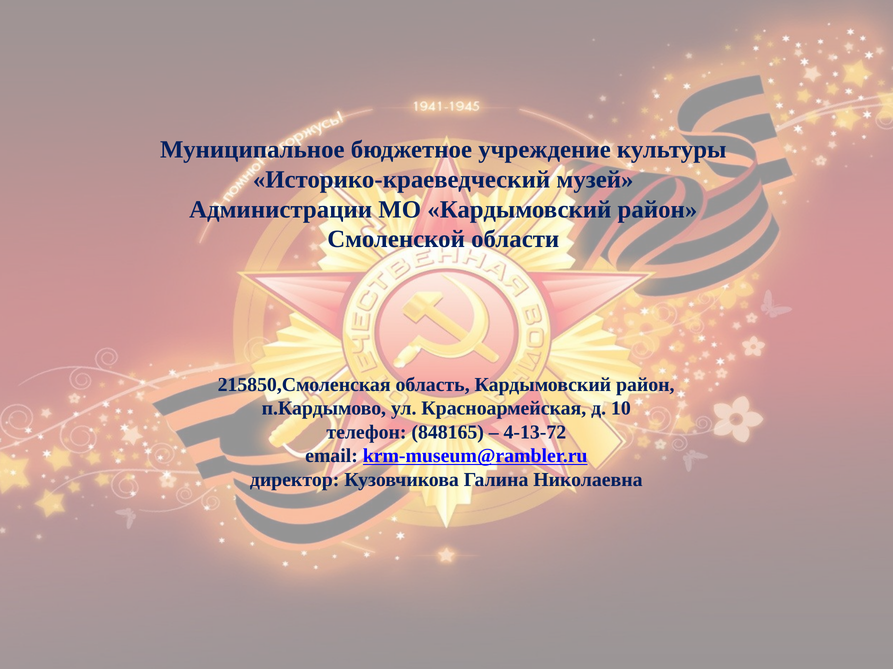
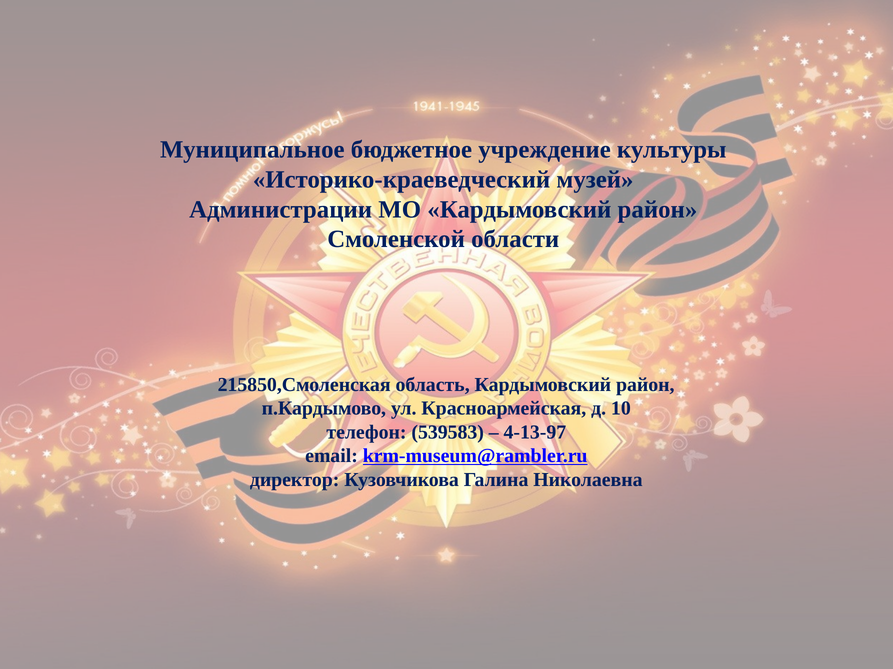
848165: 848165 -> 539583
4-13-72: 4-13-72 -> 4-13-97
